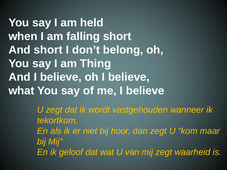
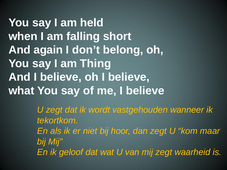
And short: short -> again
